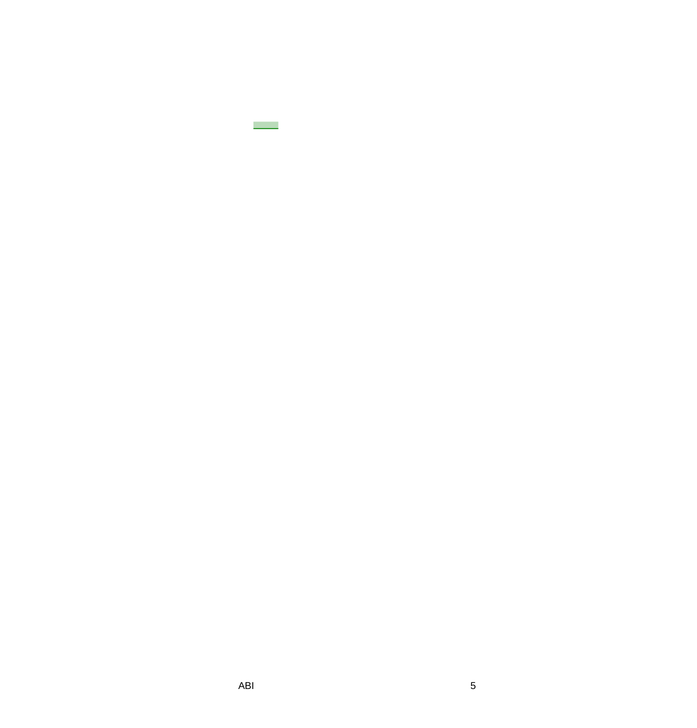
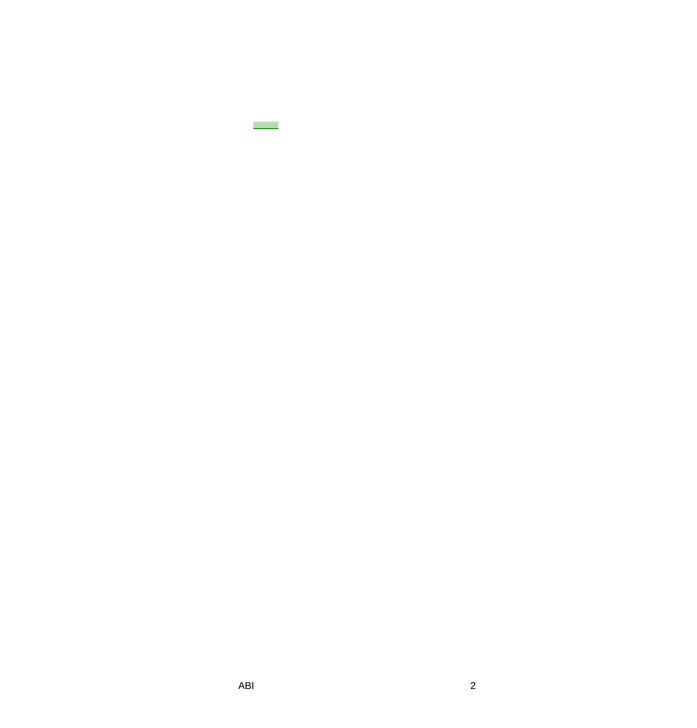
5: 5 -> 2
